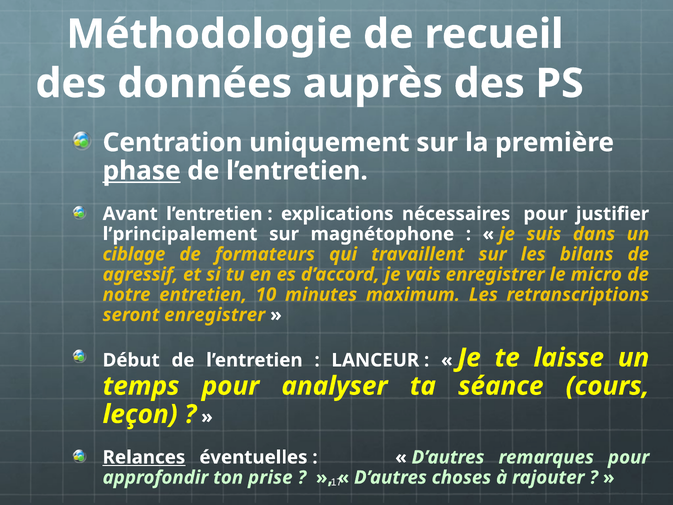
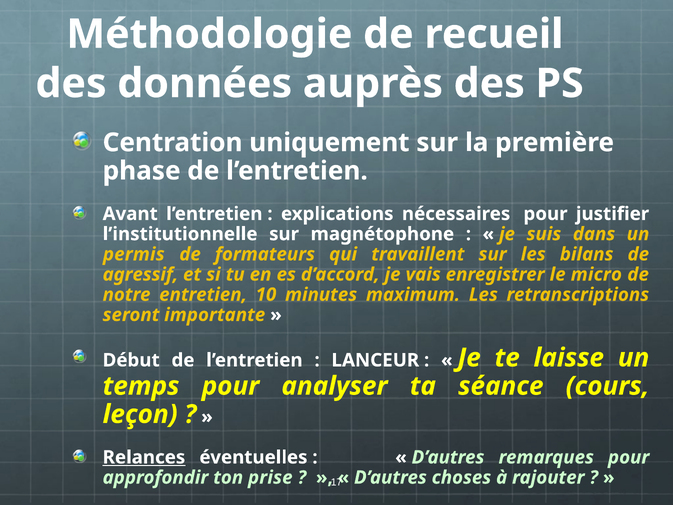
phase underline: present -> none
l’principalement: l’principalement -> l’institutionnelle
ciblage: ciblage -> permis
seront enregistrer: enregistrer -> importante
